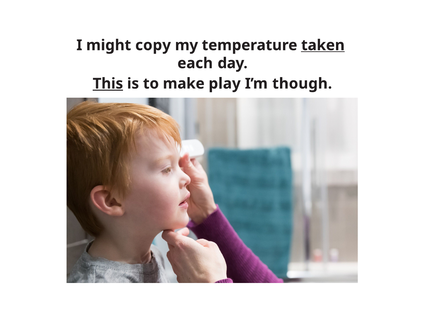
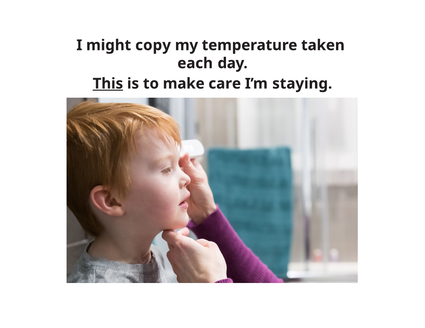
taken underline: present -> none
play: play -> care
though: though -> staying
